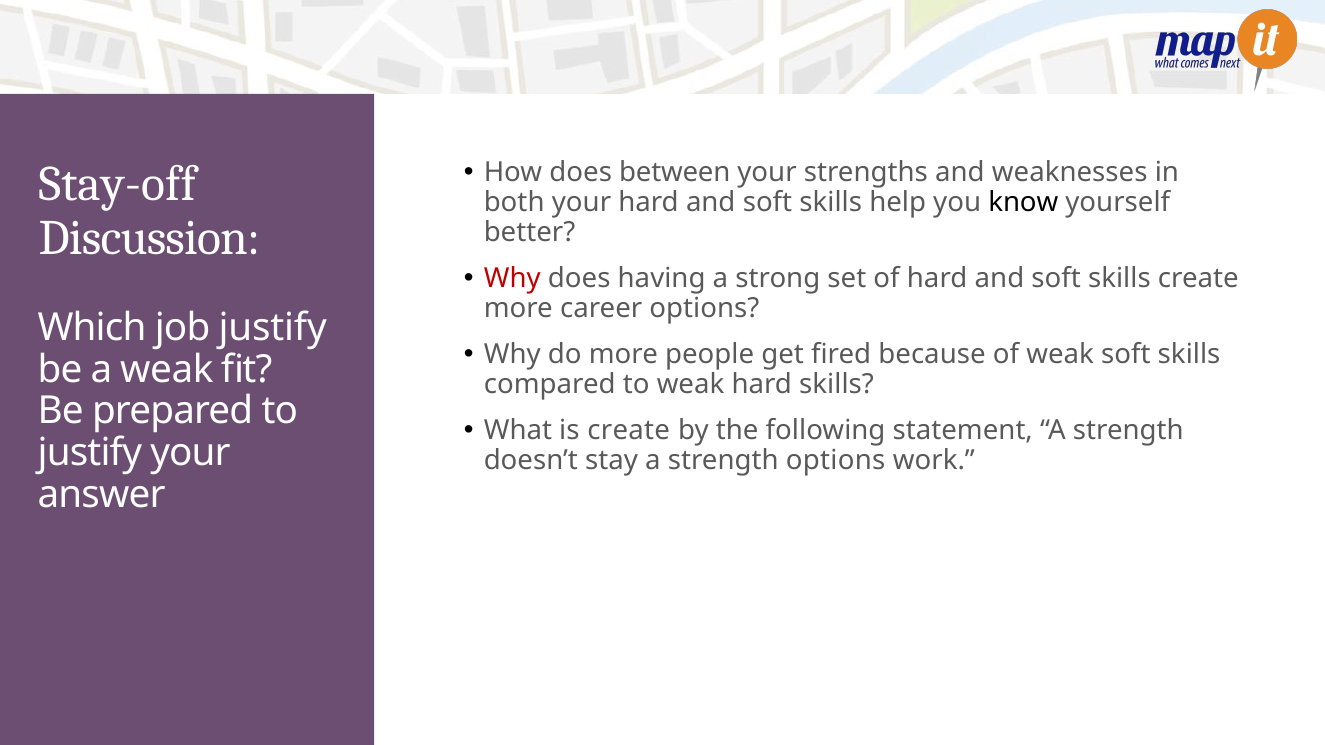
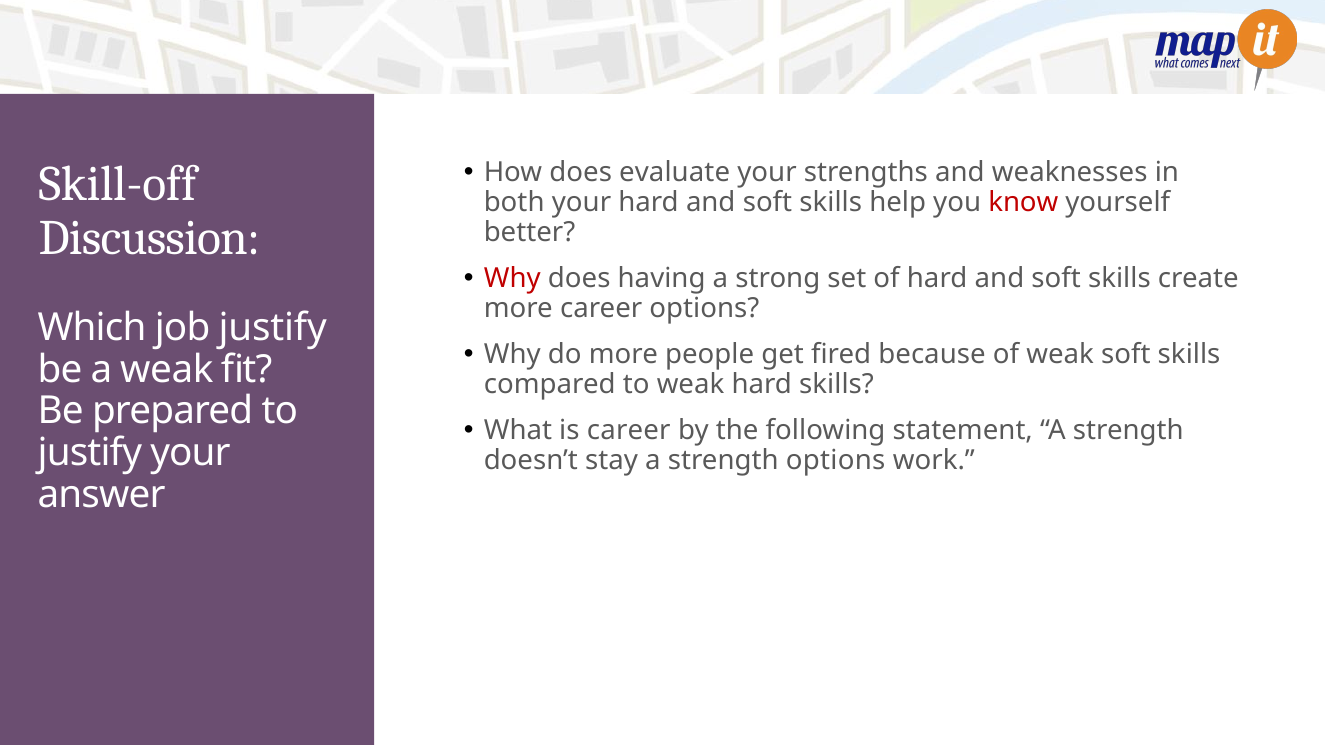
between: between -> evaluate
Stay-off: Stay-off -> Skill-off
know colour: black -> red
is create: create -> career
